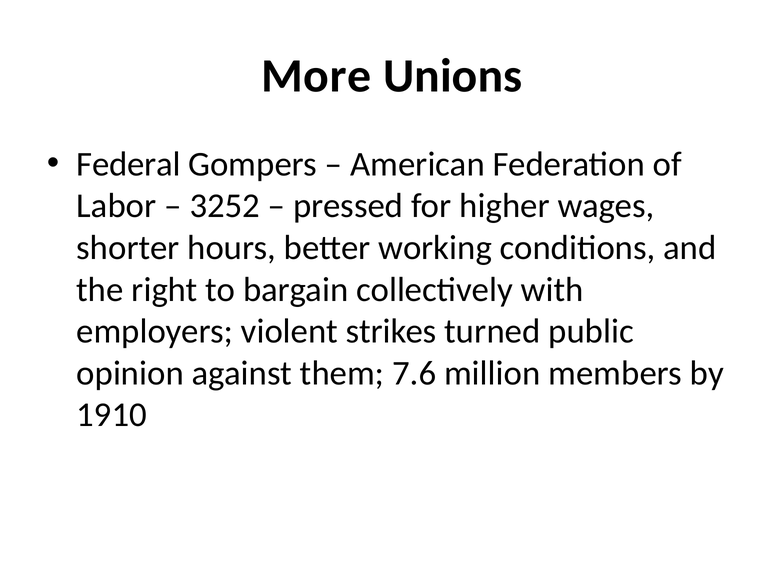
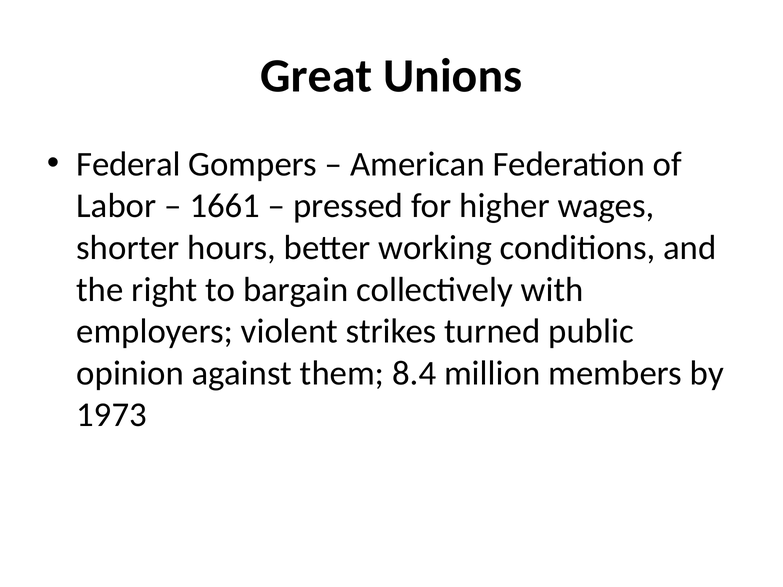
More: More -> Great
3252: 3252 -> 1661
7.6: 7.6 -> 8.4
1910: 1910 -> 1973
